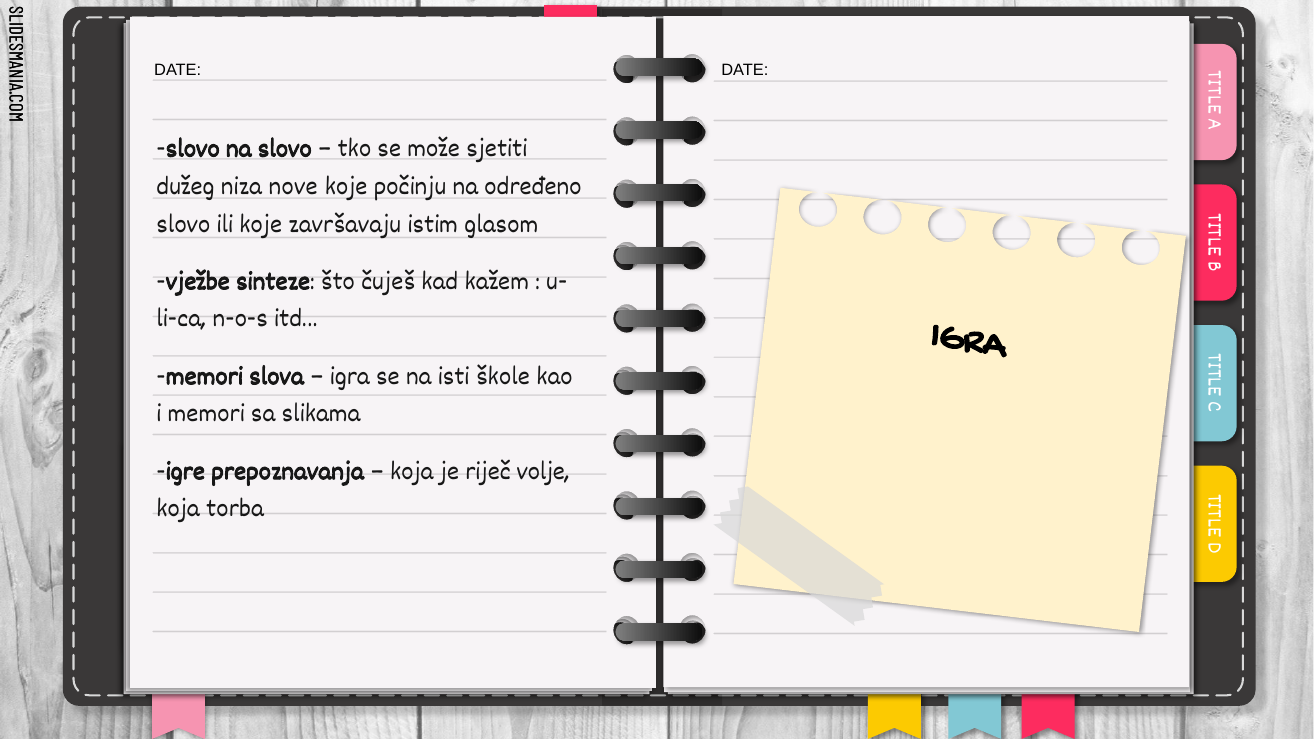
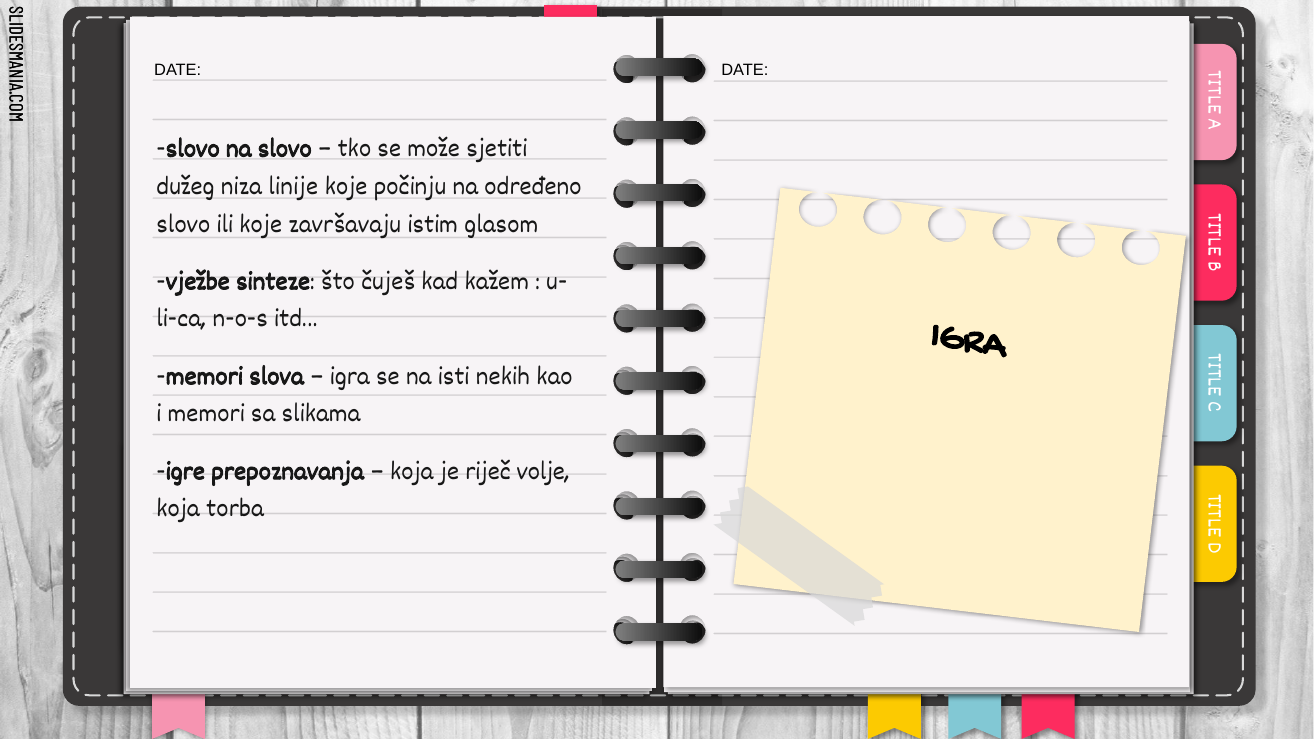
nove: nove -> linije
škole: škole -> nekih
